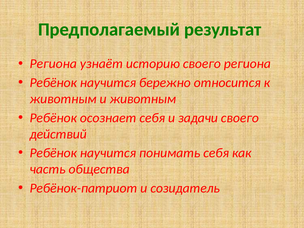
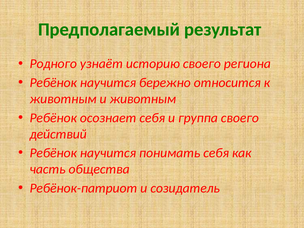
Региона at (53, 64): Региона -> Родного
задачи: задачи -> группа
